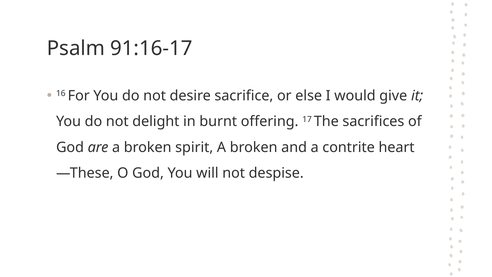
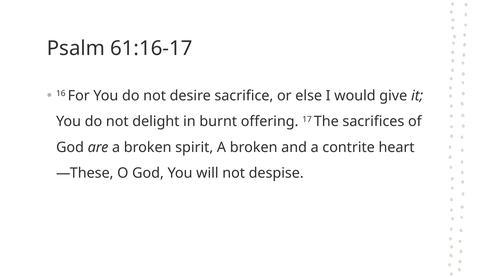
91:16-17: 91:16-17 -> 61:16-17
